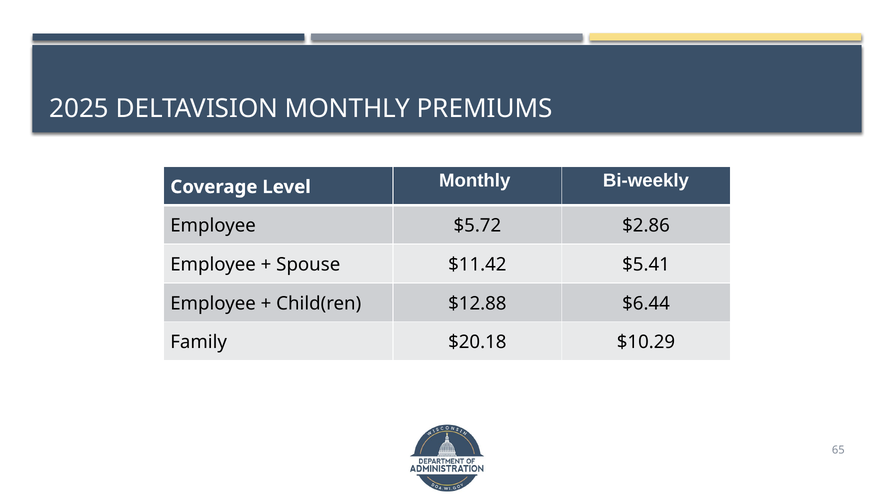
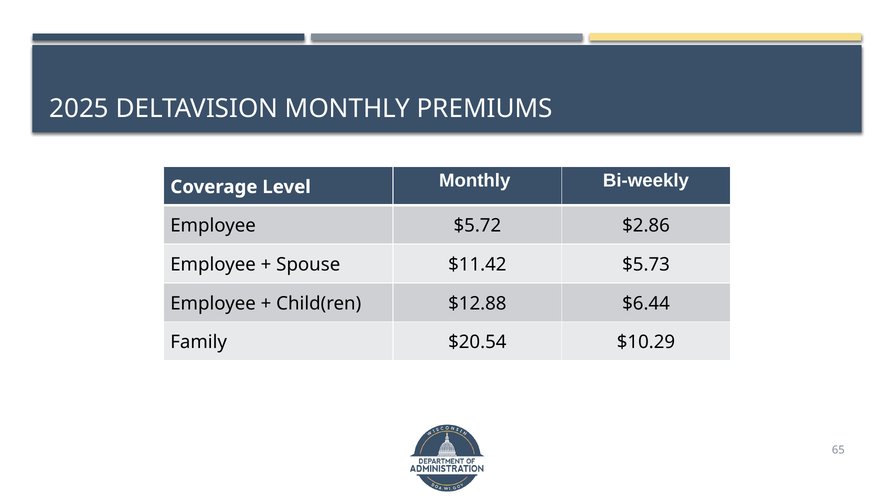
$5.41: $5.41 -> $5.73
$20.18: $20.18 -> $20.54
